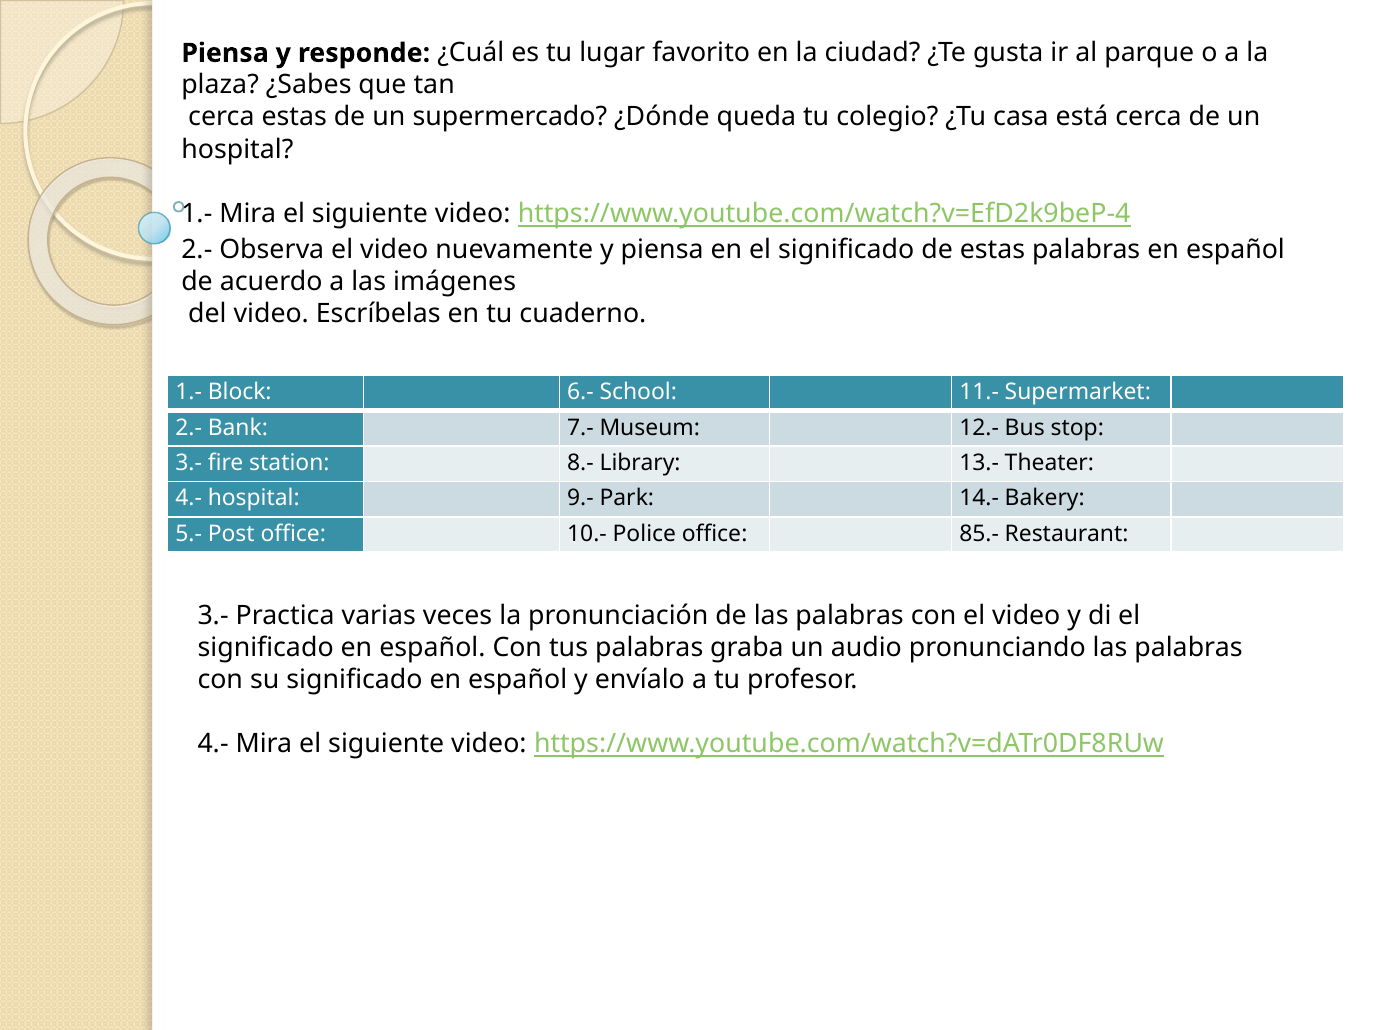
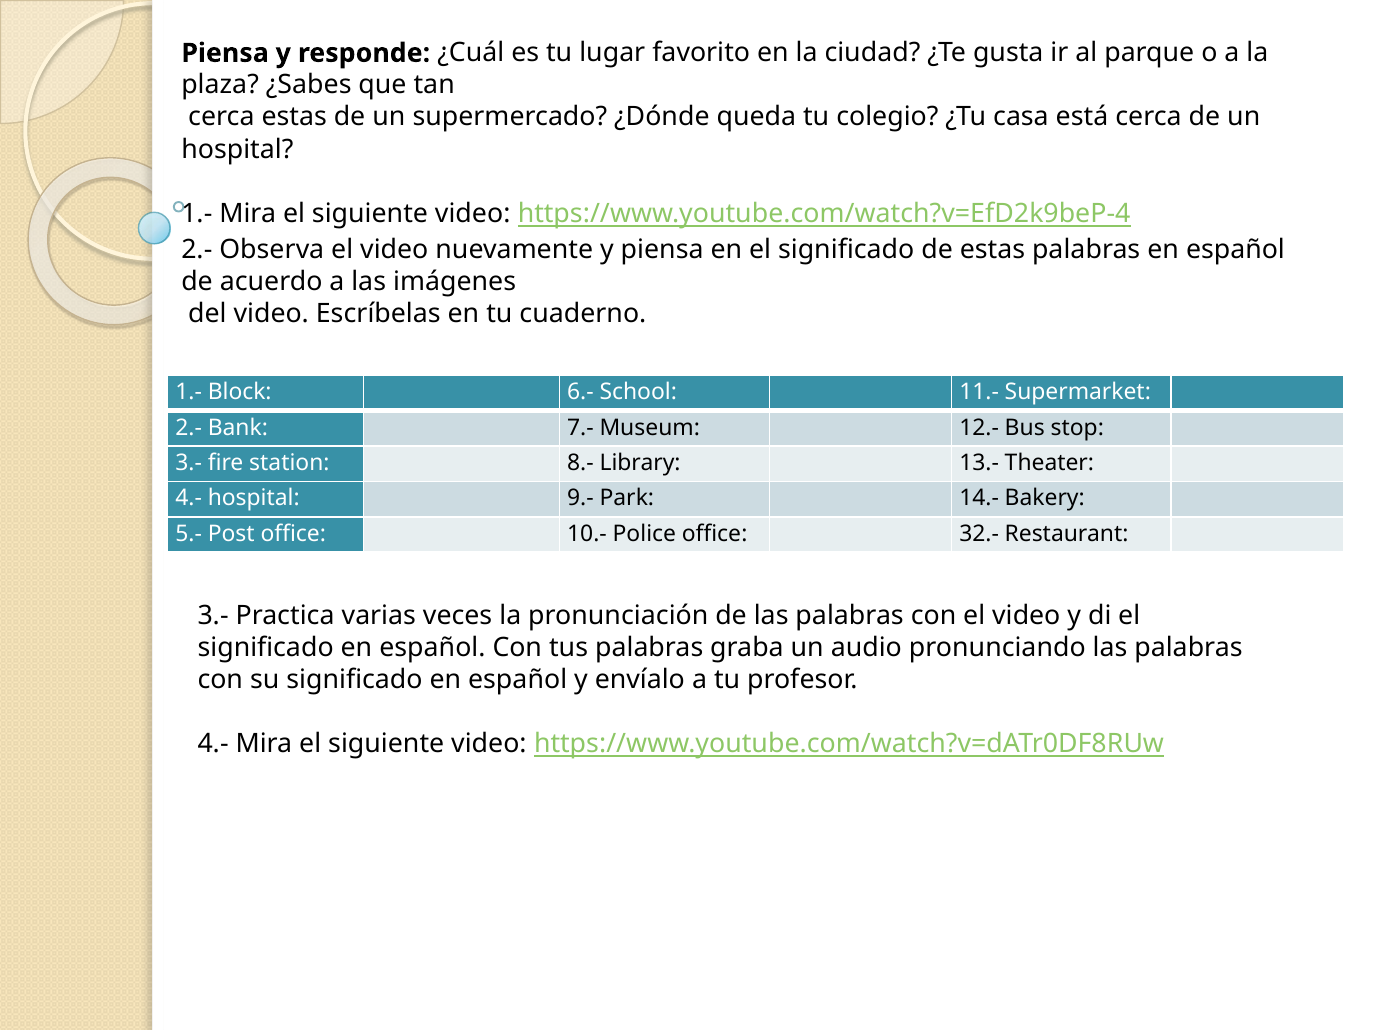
85.-: 85.- -> 32.-
